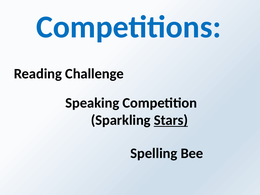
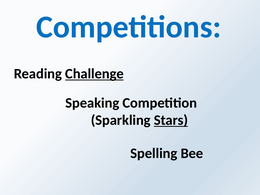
Challenge underline: none -> present
